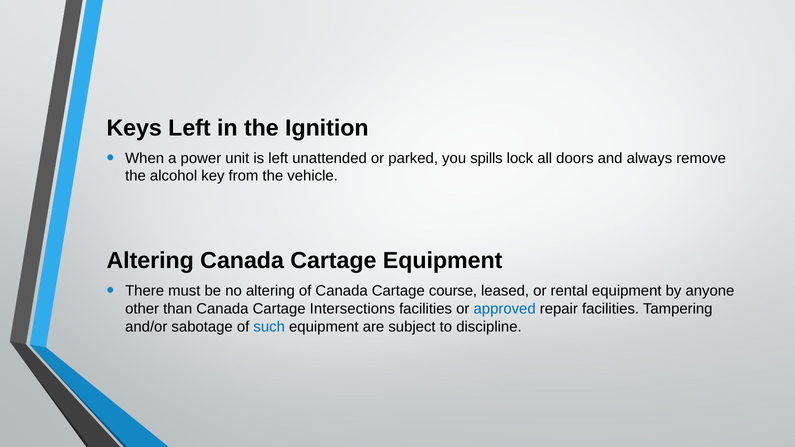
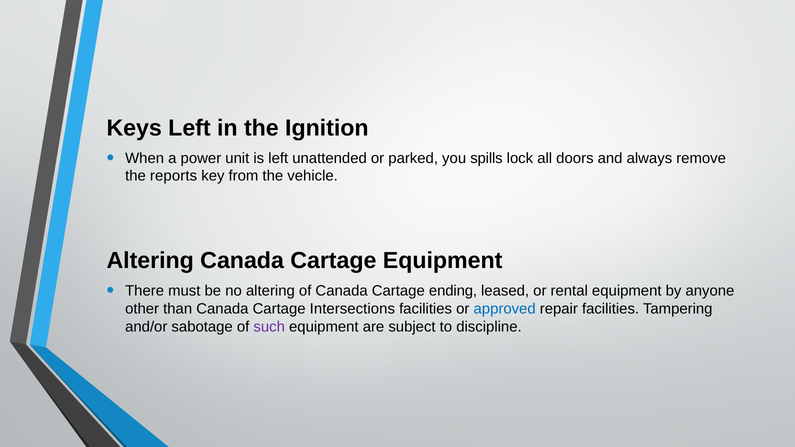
alcohol: alcohol -> reports
course: course -> ending
such colour: blue -> purple
